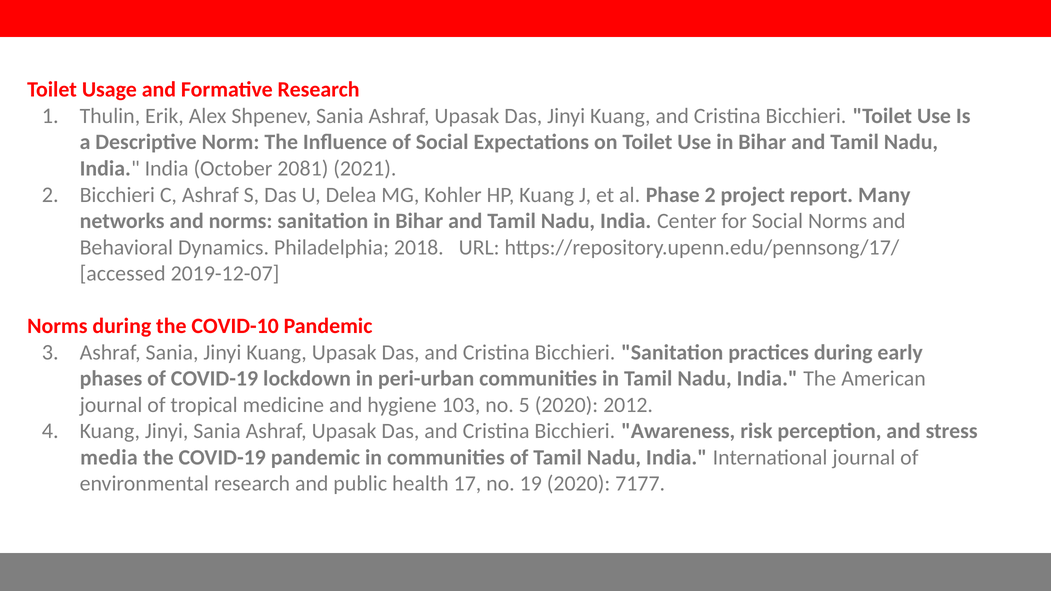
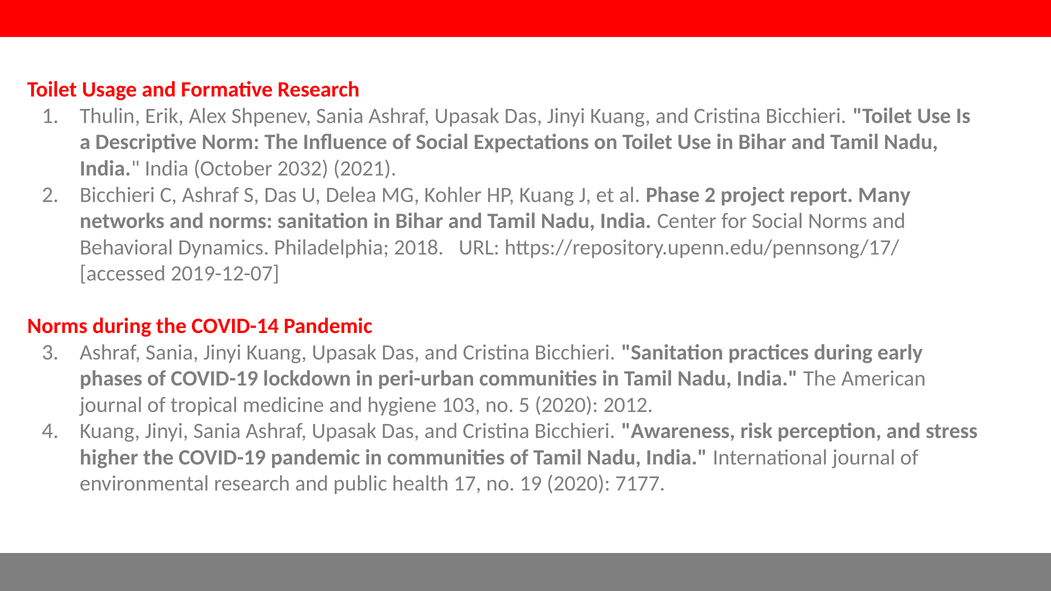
2081: 2081 -> 2032
COVID-10: COVID-10 -> COVID-14
media: media -> higher
